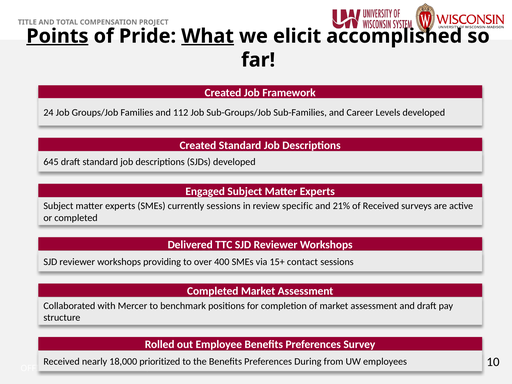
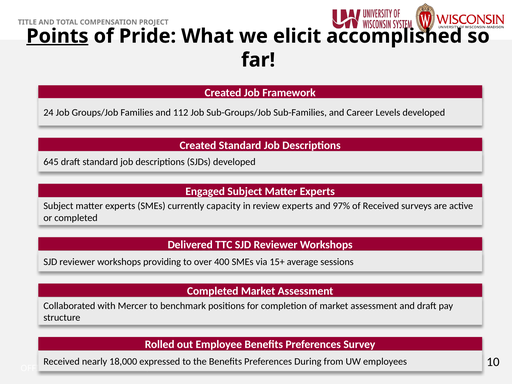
What underline: present -> none
currently sessions: sessions -> capacity
review specific: specific -> experts
21%: 21% -> 97%
contact: contact -> average
prioritized: prioritized -> expressed
